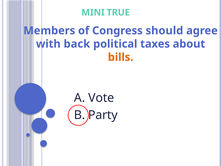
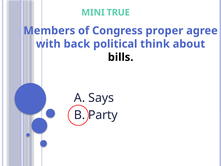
should: should -> proper
taxes: taxes -> think
bills colour: orange -> black
Vote: Vote -> Says
